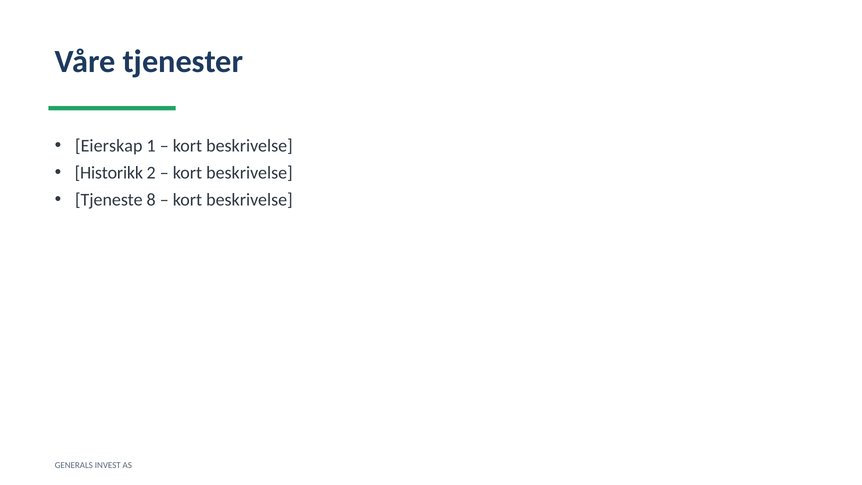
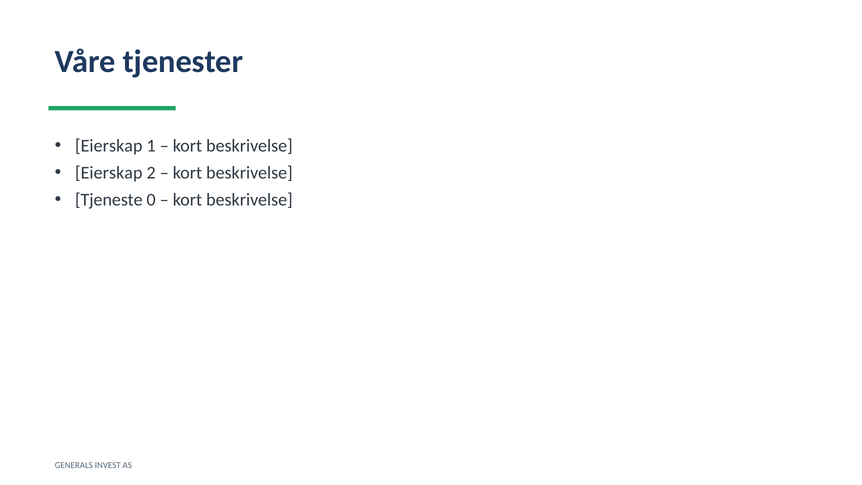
Historikk at (109, 173): Historikk -> Eierskap
8: 8 -> 0
